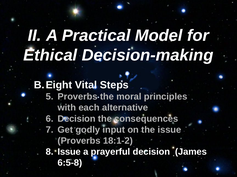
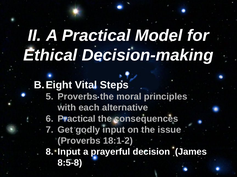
Decision at (77, 119): Decision -> Practical
Issue at (69, 152): Issue -> Input
6:5-8: 6:5-8 -> 8:5-8
